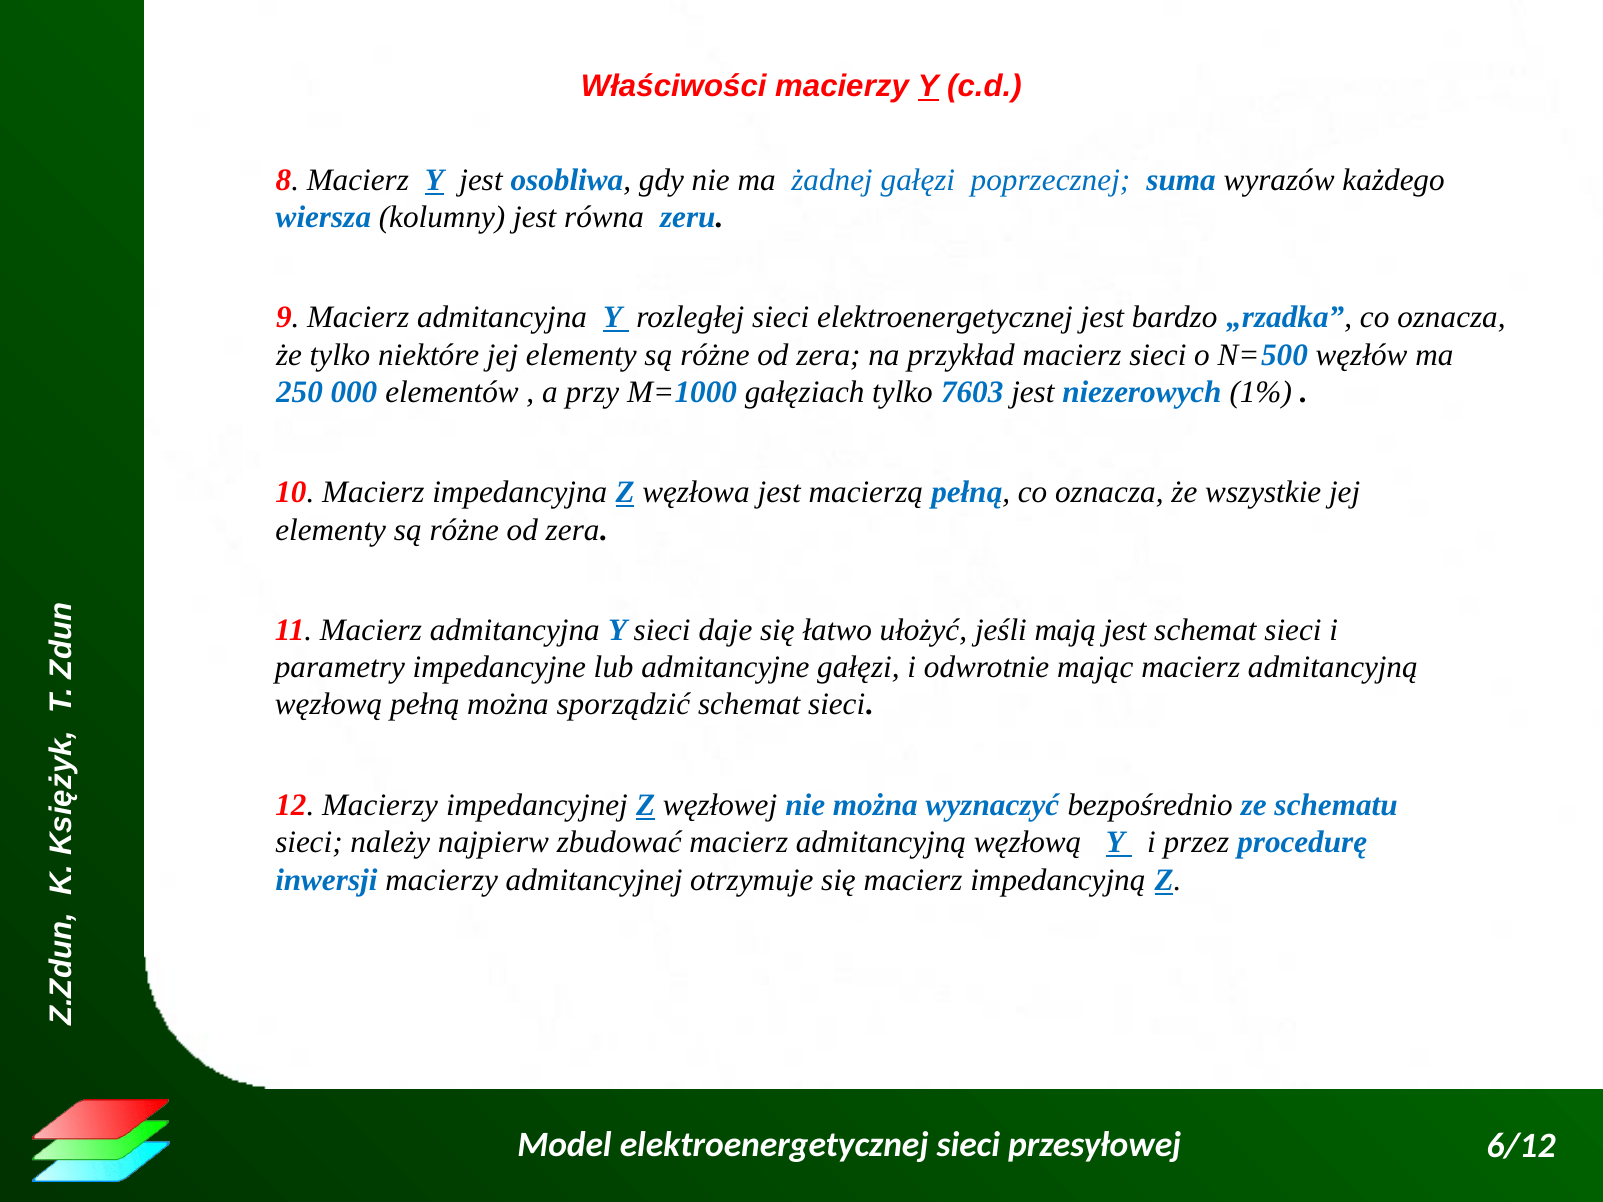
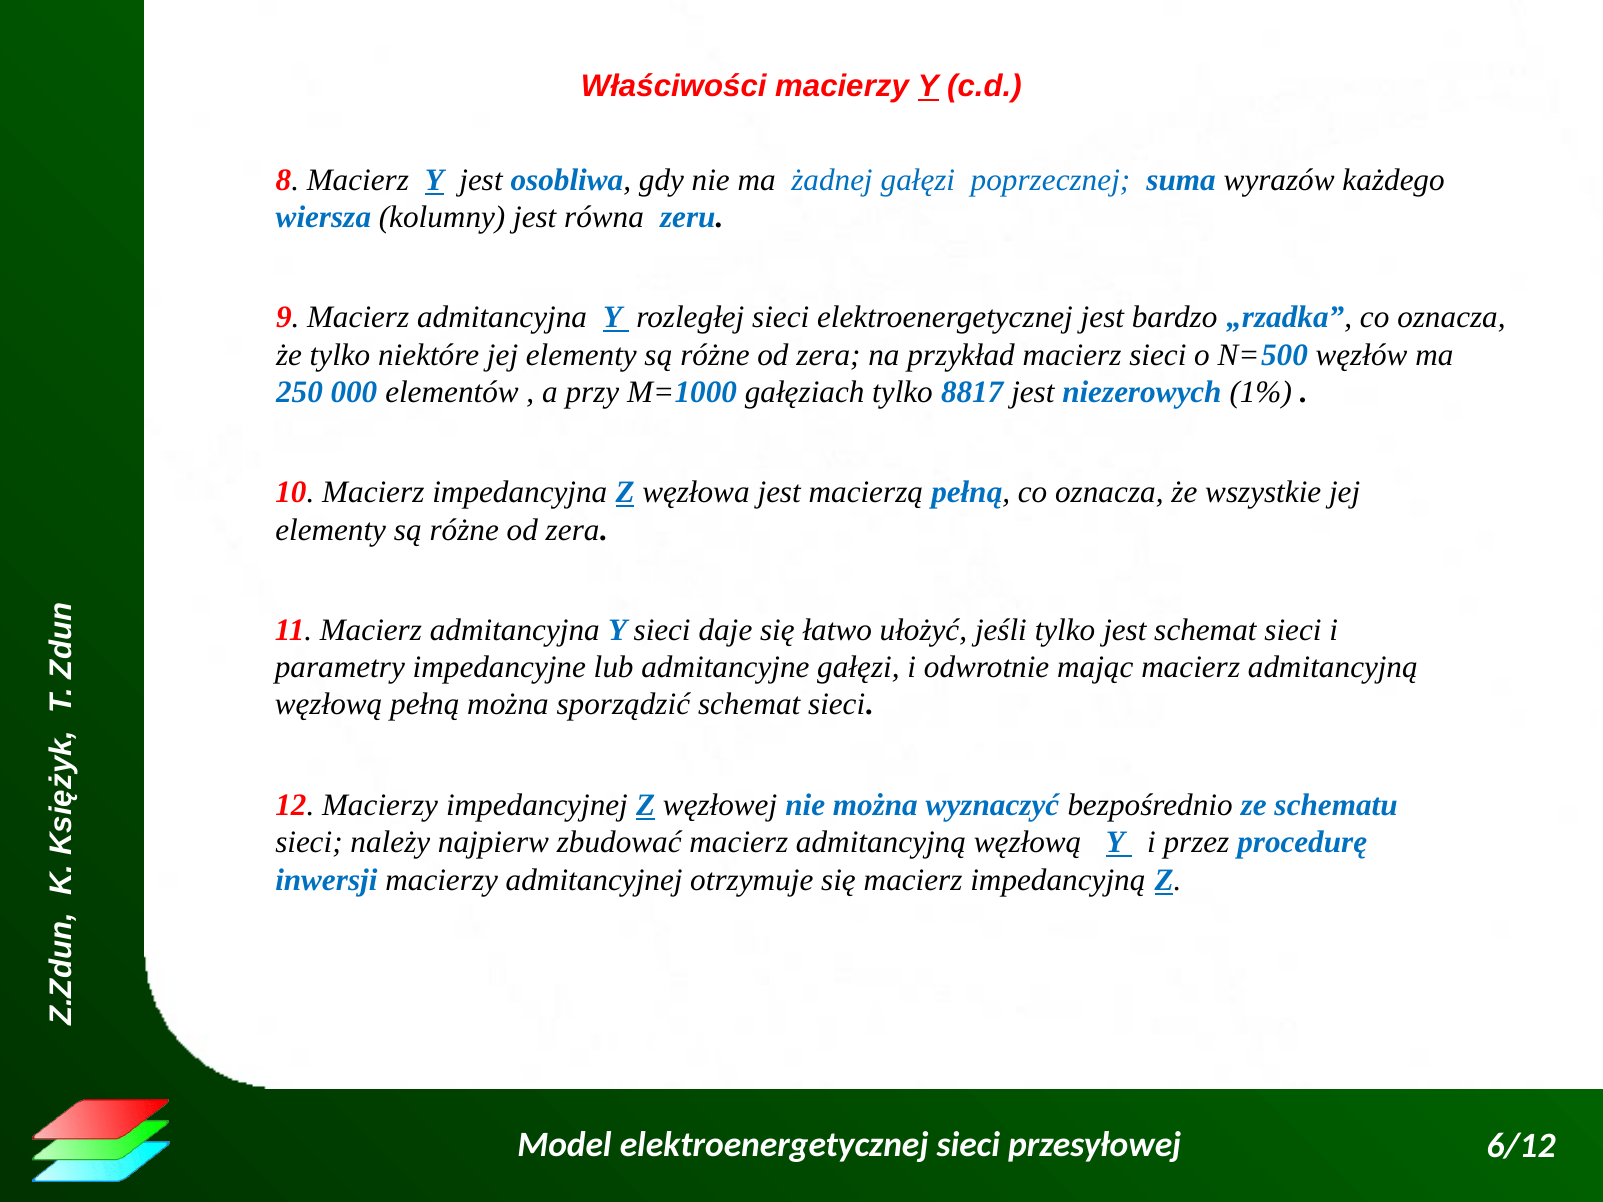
7603: 7603 -> 8817
jeśli mają: mają -> tylko
